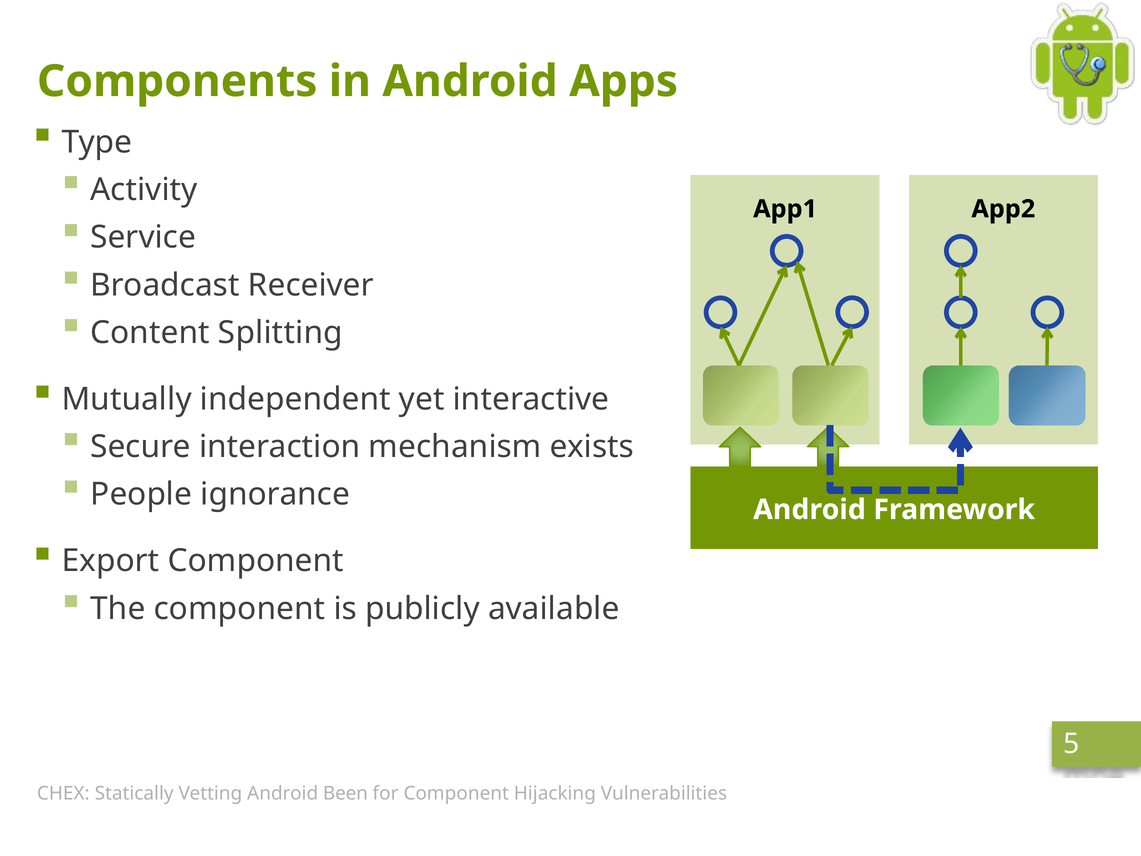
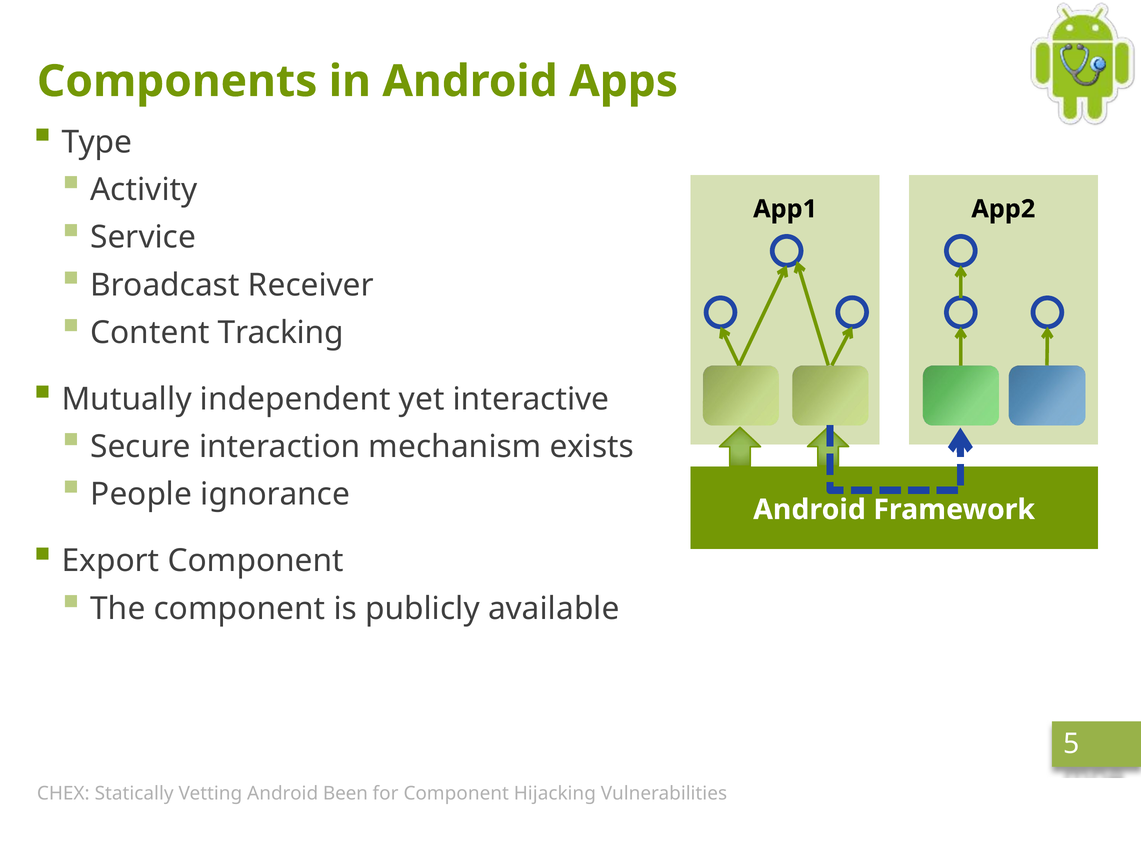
Splitting: Splitting -> Tracking
